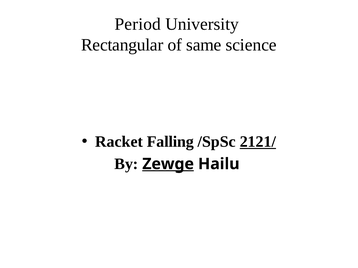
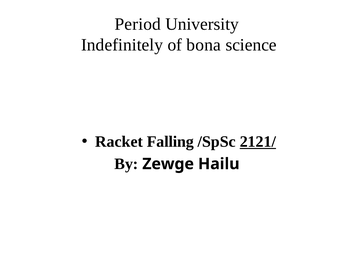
Rectangular: Rectangular -> Indefinitely
same: same -> bona
Zewge underline: present -> none
